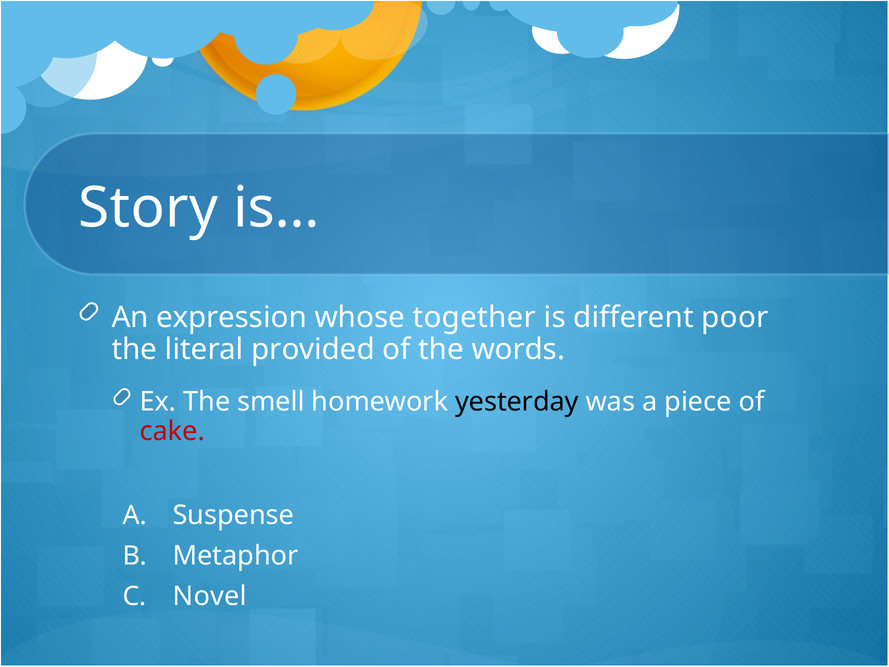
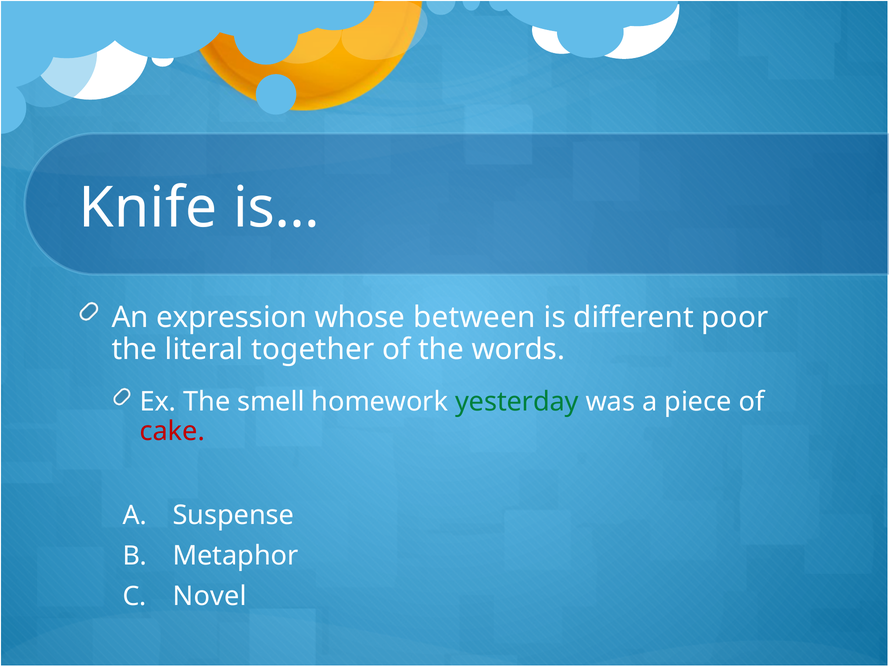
Story: Story -> Knife
together: together -> between
provided: provided -> together
yesterday colour: black -> green
